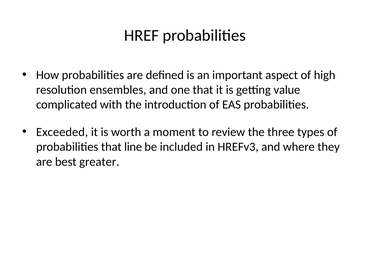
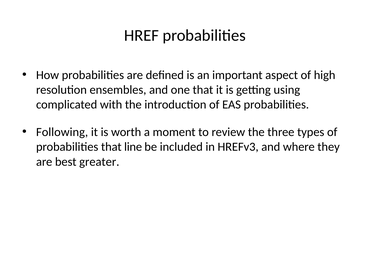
value: value -> using
Exceeded: Exceeded -> Following
